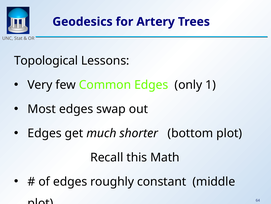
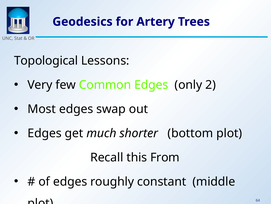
1: 1 -> 2
Math: Math -> From
